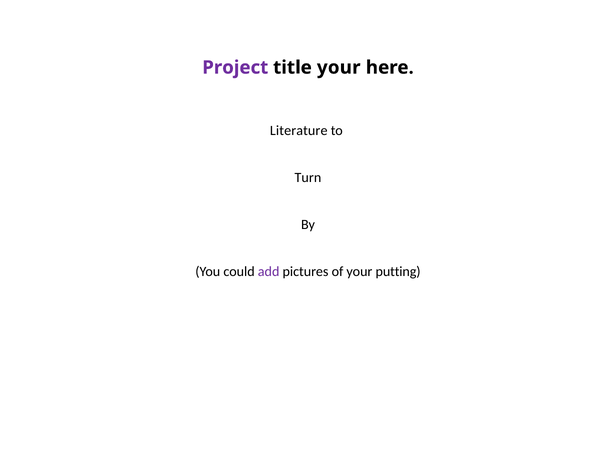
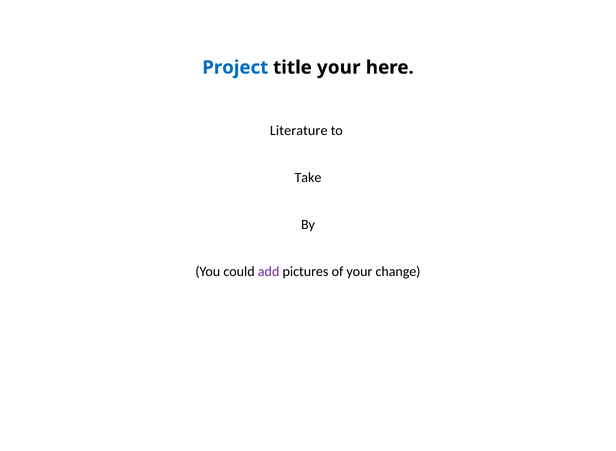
Project colour: purple -> blue
Turn: Turn -> Take
putting: putting -> change
